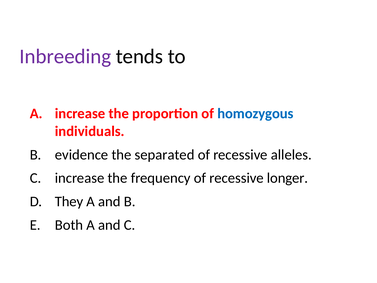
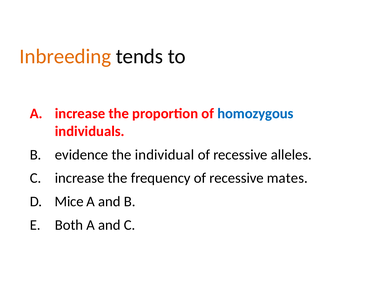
Inbreeding colour: purple -> orange
separated: separated -> individual
longer: longer -> mates
They: They -> Mice
